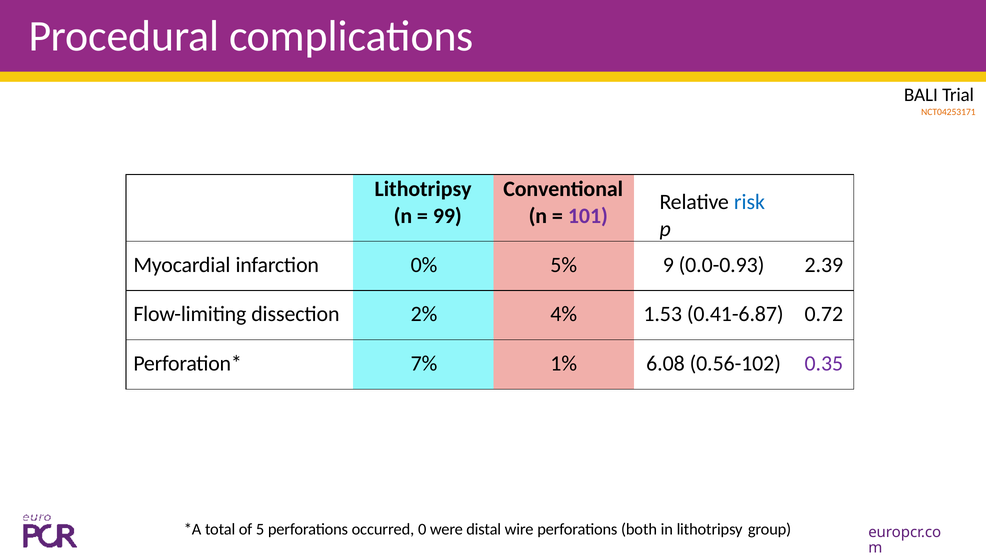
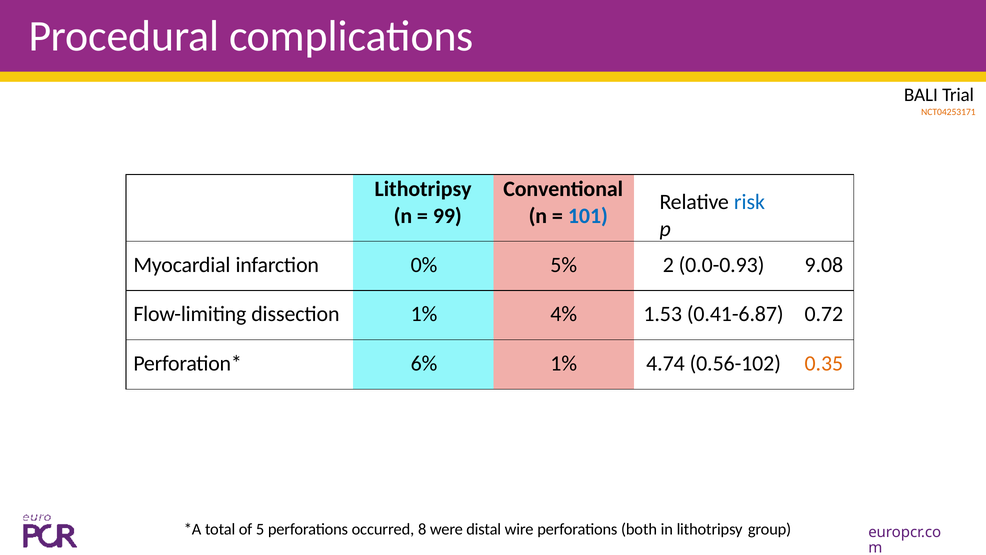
101 colour: purple -> blue
9: 9 -> 2
2.39: 2.39 -> 9.08
dissection 2%: 2% -> 1%
7%: 7% -> 6%
6.08: 6.08 -> 4.74
0.35 colour: purple -> orange
0: 0 -> 8
